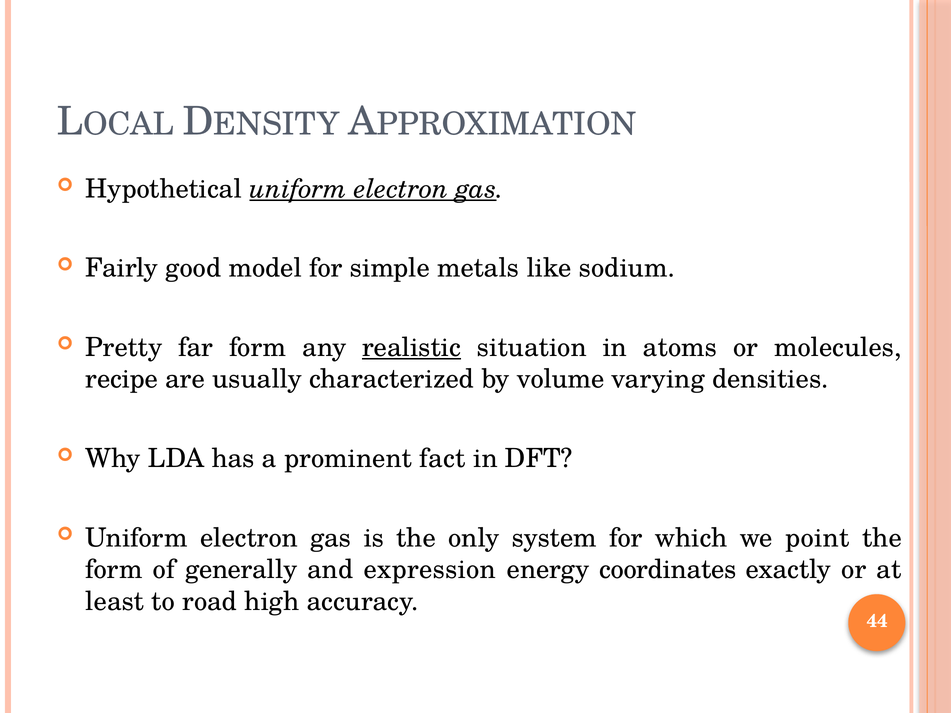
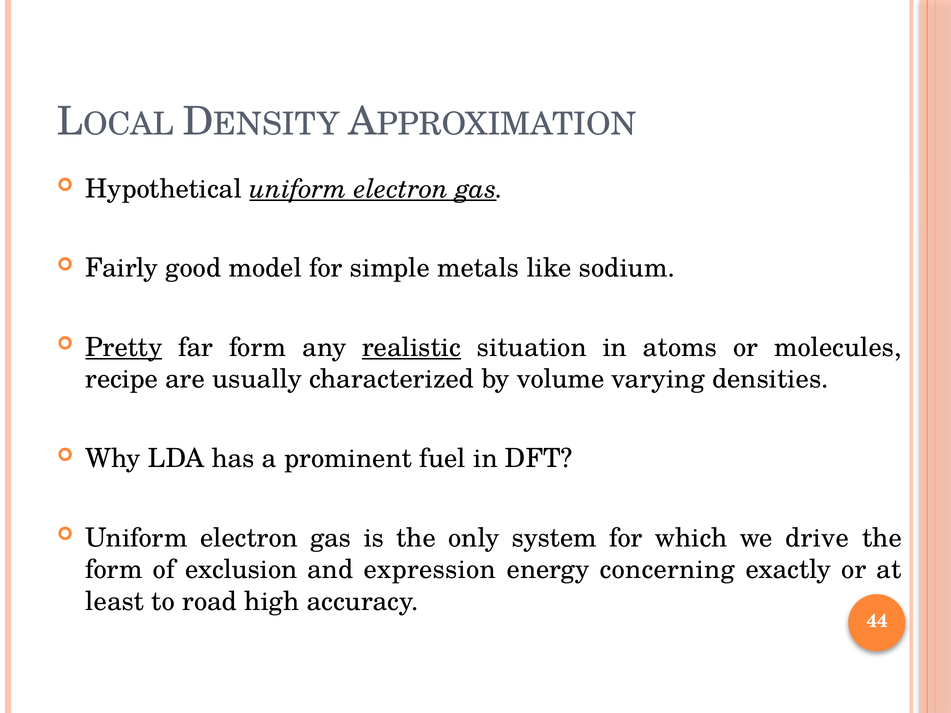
Pretty underline: none -> present
fact: fact -> fuel
point: point -> drive
generally: generally -> exclusion
coordinates: coordinates -> concerning
